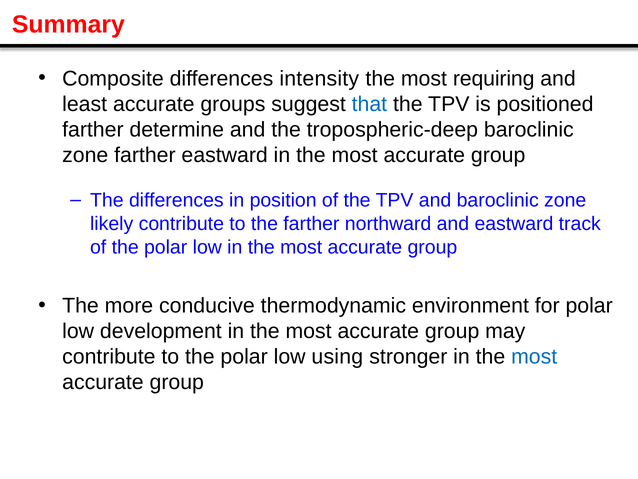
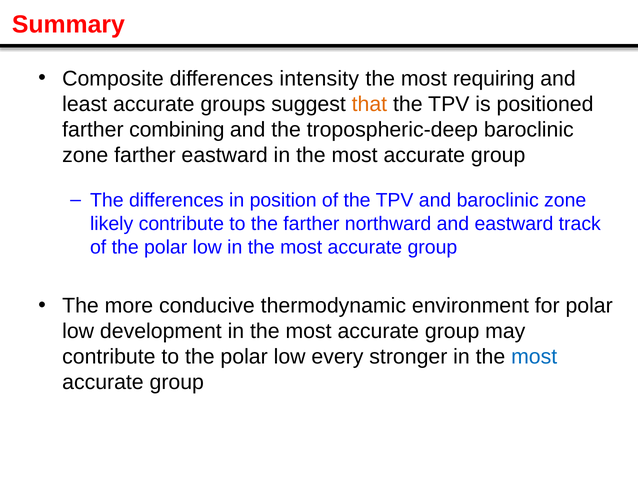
that colour: blue -> orange
determine: determine -> combining
using: using -> every
